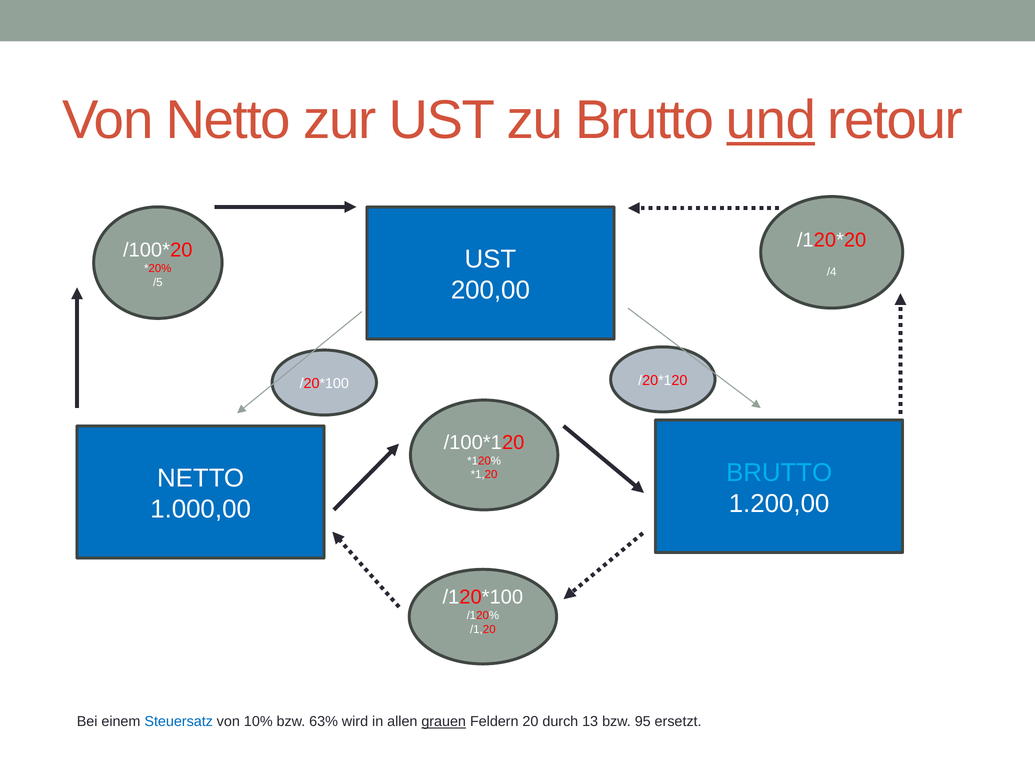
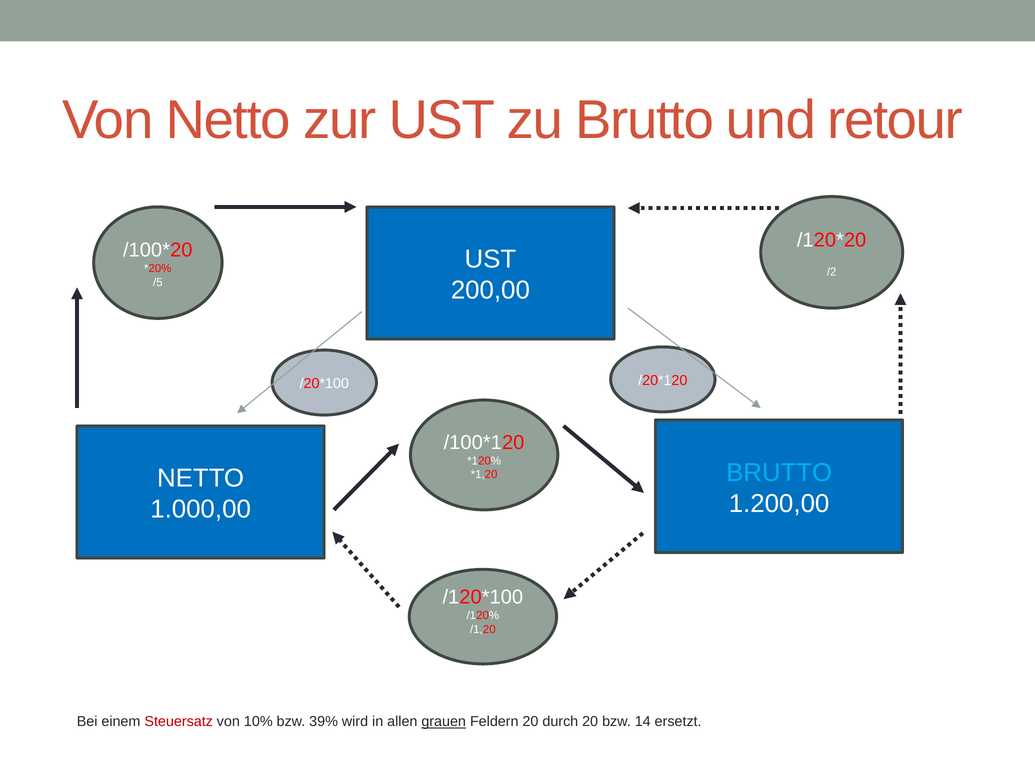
und underline: present -> none
/4: /4 -> /2
Steuersatz colour: blue -> red
63%: 63% -> 39%
durch 13: 13 -> 20
95: 95 -> 14
